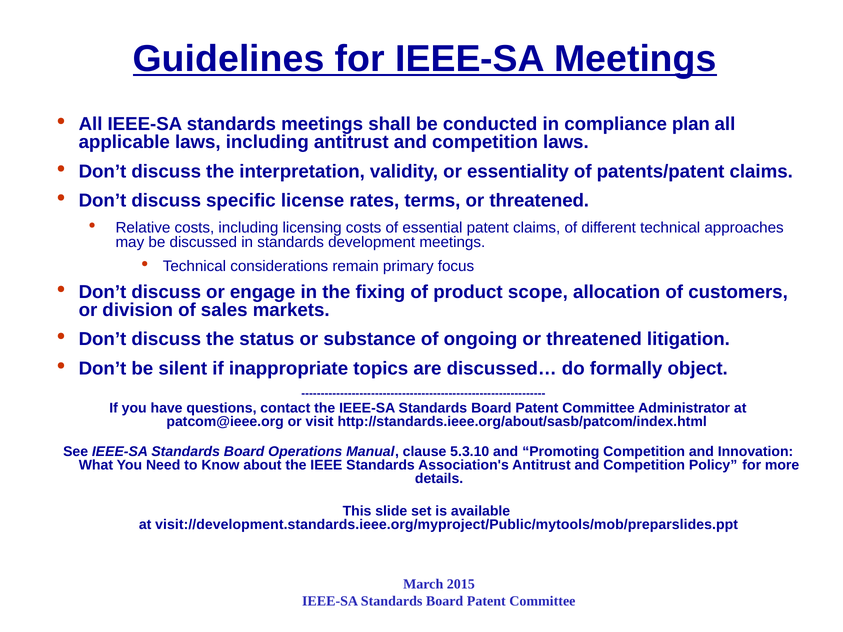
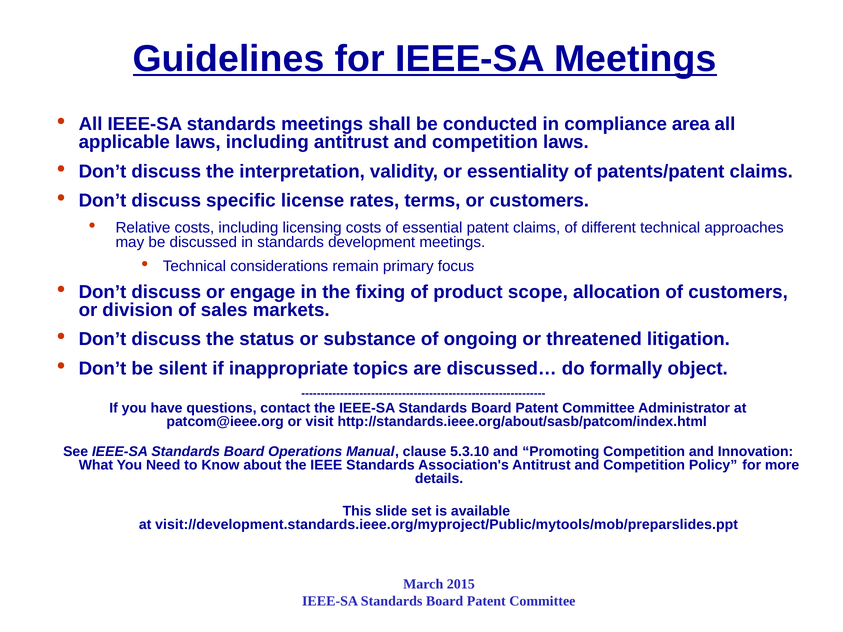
plan: plan -> area
terms or threatened: threatened -> customers
